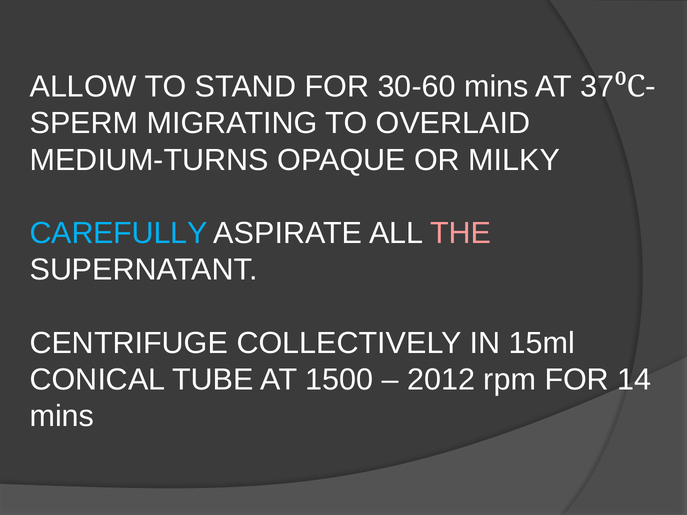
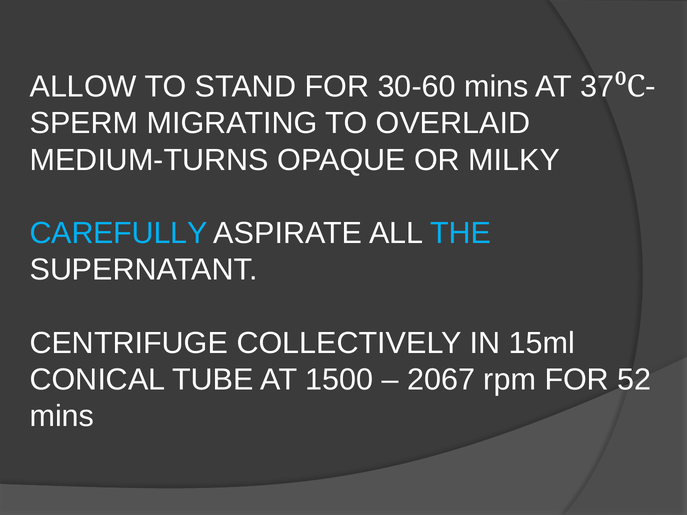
THE colour: pink -> light blue
2012: 2012 -> 2067
14: 14 -> 52
